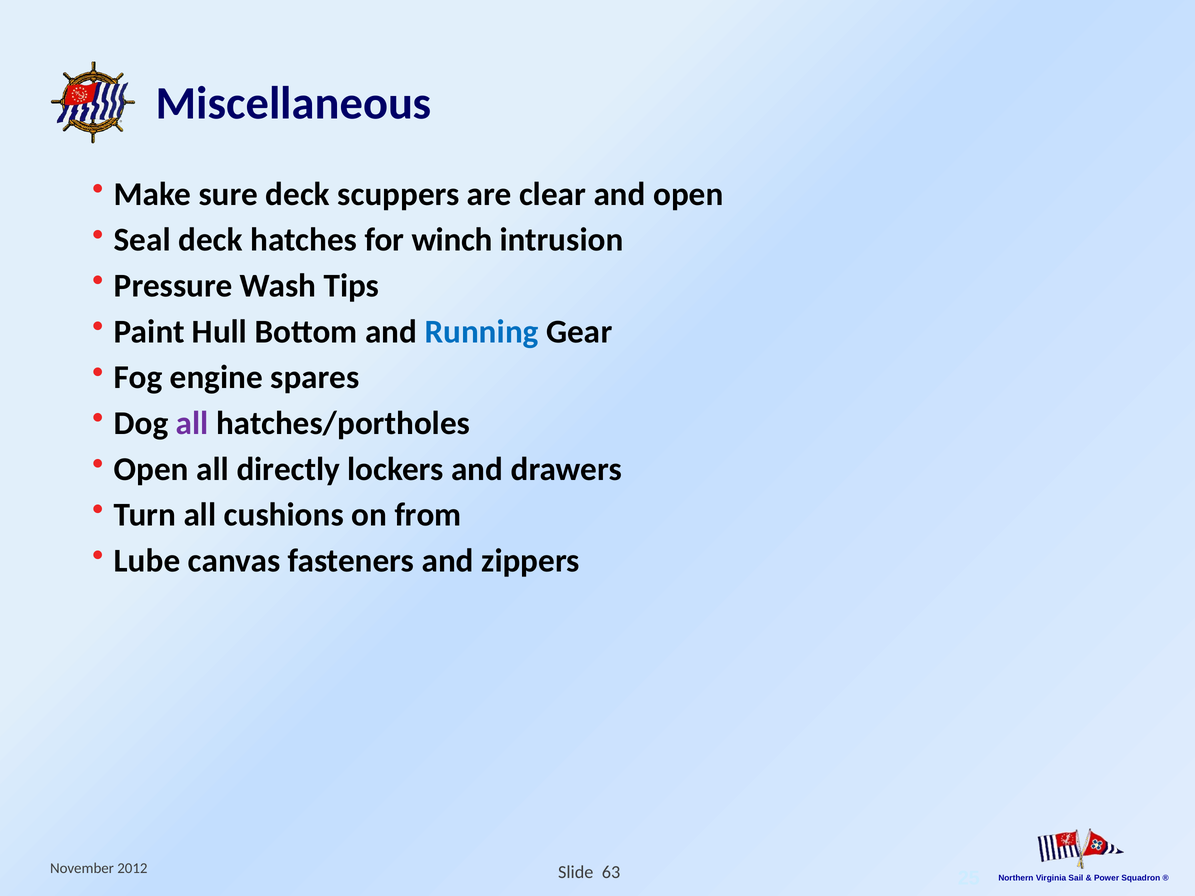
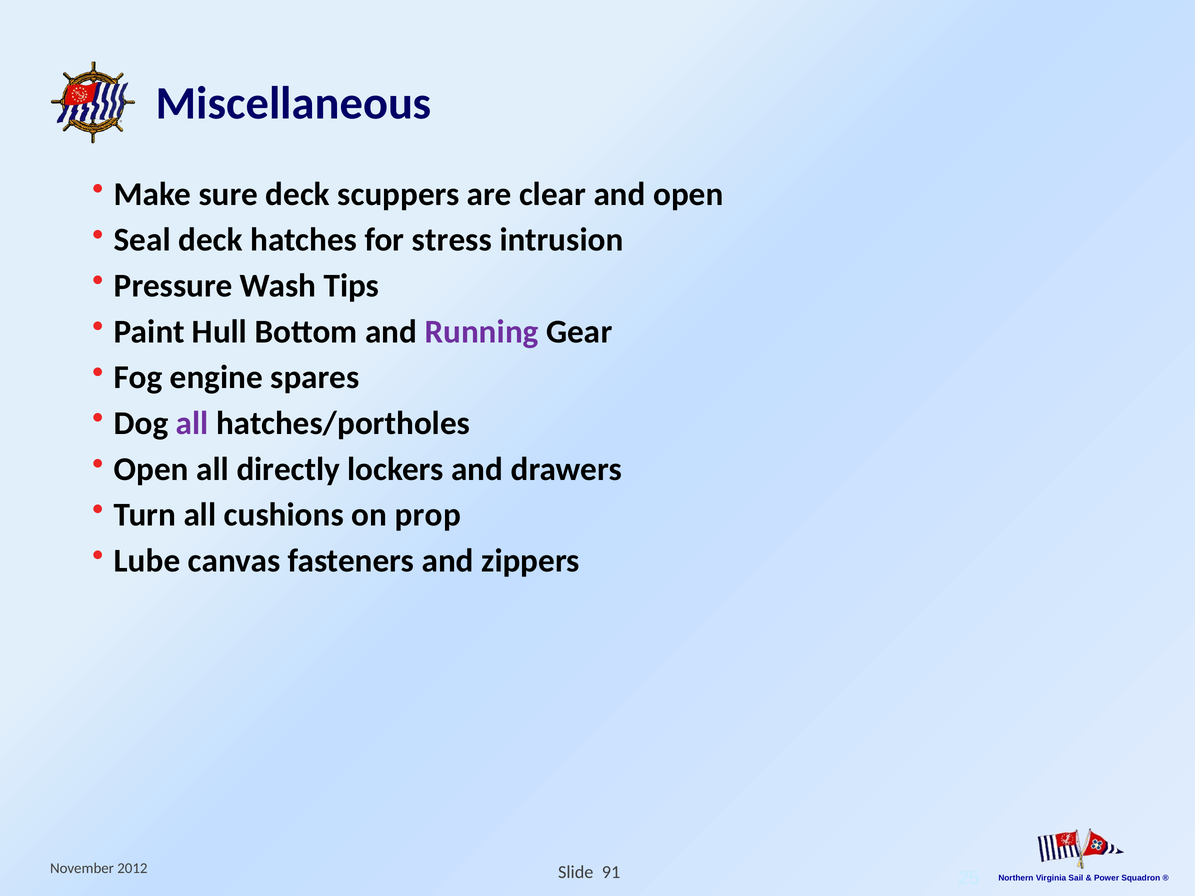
winch: winch -> stress
Running colour: blue -> purple
from: from -> prop
63: 63 -> 91
